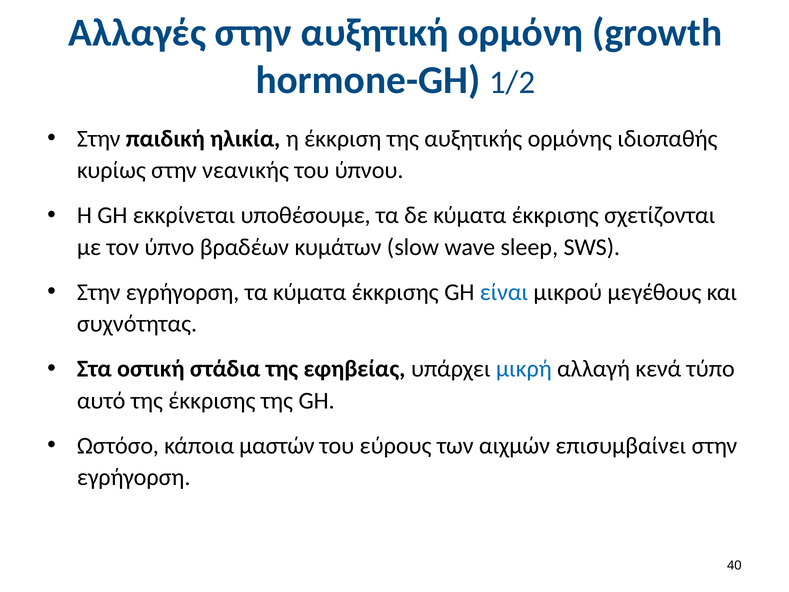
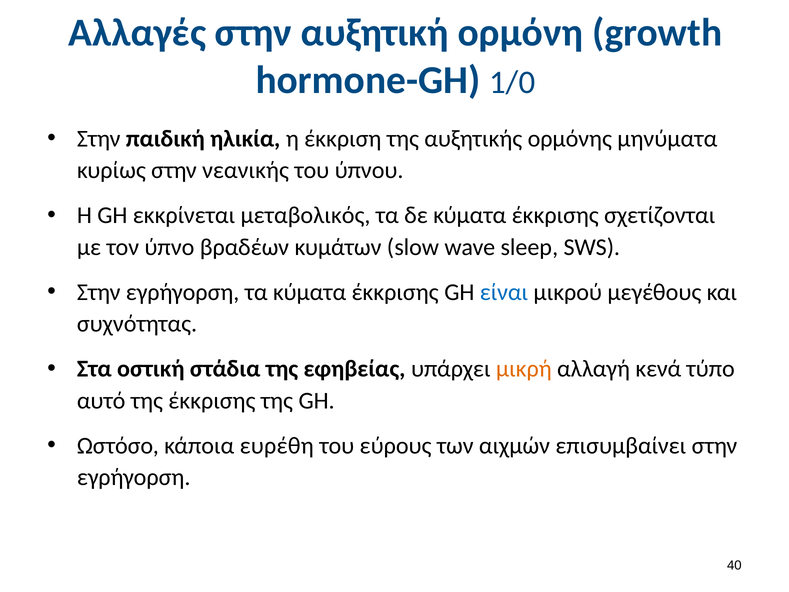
1/2: 1/2 -> 1/0
ιδιοπαθής: ιδιοπαθής -> μηνύματα
υποθέσουμε: υποθέσουμε -> μεταβολικός
μικρή colour: blue -> orange
μαστών: μαστών -> ευρέθη
